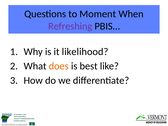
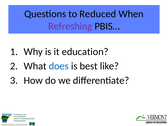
Moment: Moment -> Reduced
likelihood: likelihood -> education
does colour: orange -> blue
